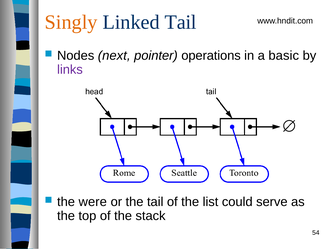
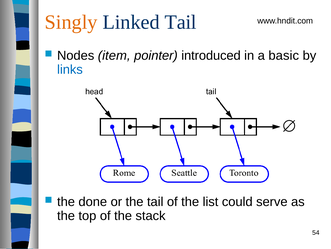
next: next -> item
operations: operations -> introduced
links colour: purple -> blue
were: were -> done
